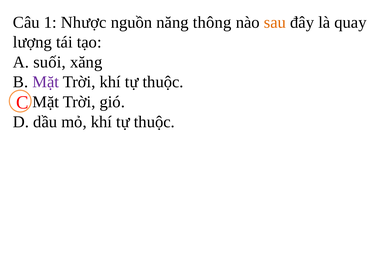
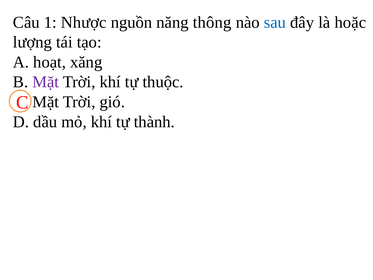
sau colour: orange -> blue
quay: quay -> hoặc
suối: suối -> hoạt
mỏ khí tự thuộc: thuộc -> thành
